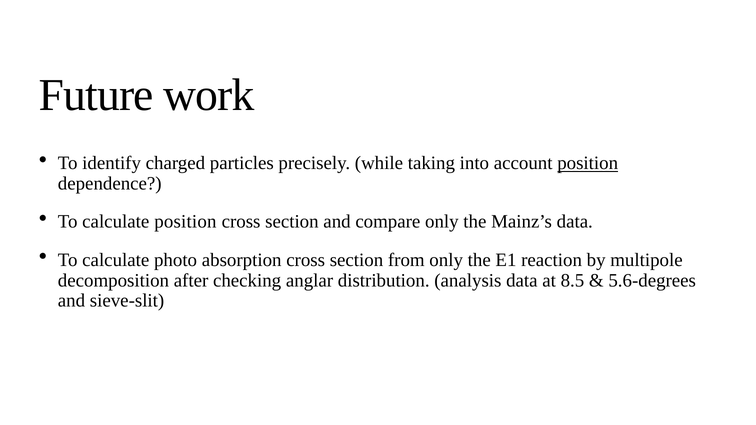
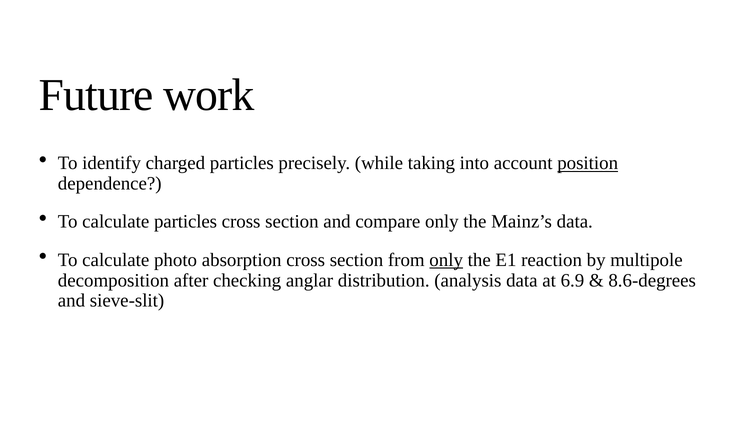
calculate position: position -> particles
only at (446, 260) underline: none -> present
8.5: 8.5 -> 6.9
5.6-degrees: 5.6-degrees -> 8.6-degrees
